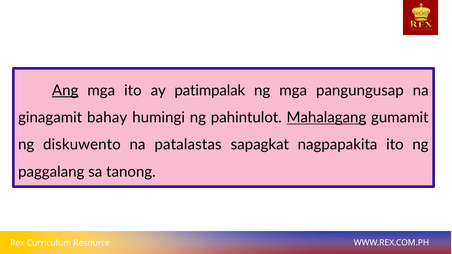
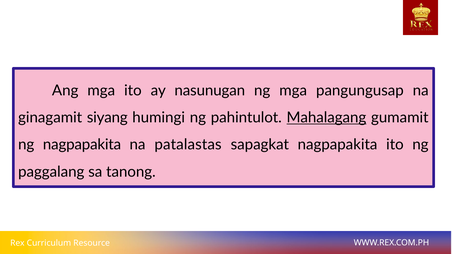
Ang underline: present -> none
patimpalak: patimpalak -> nasunugan
bahay: bahay -> siyang
ng diskuwento: diskuwento -> nagpapakita
